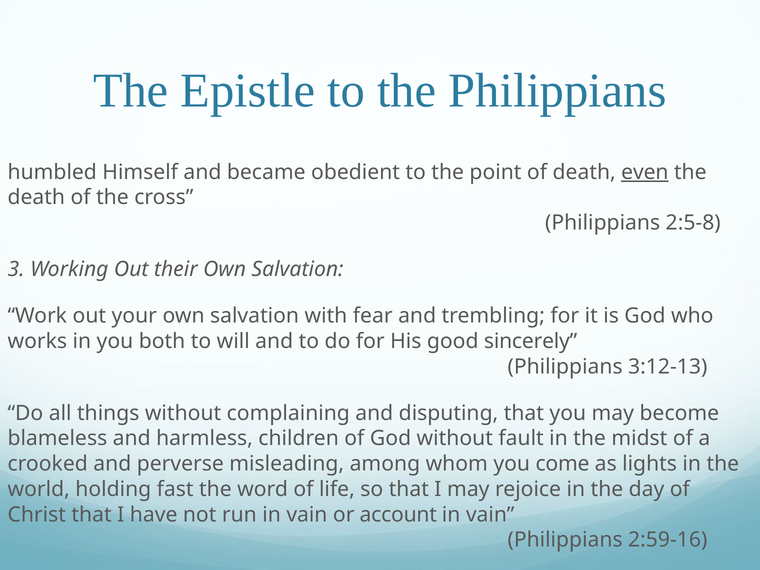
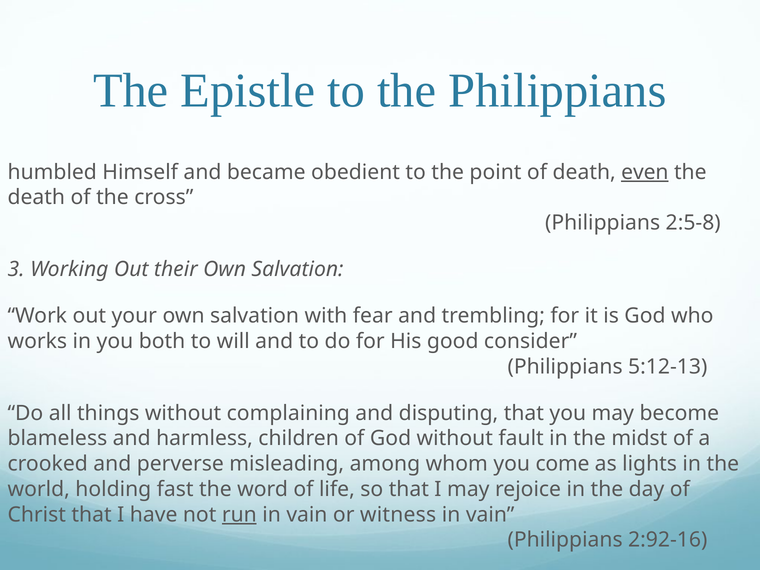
sincerely: sincerely -> consider
3:12-13: 3:12-13 -> 5:12-13
run underline: none -> present
account: account -> witness
2:59-16: 2:59-16 -> 2:92-16
